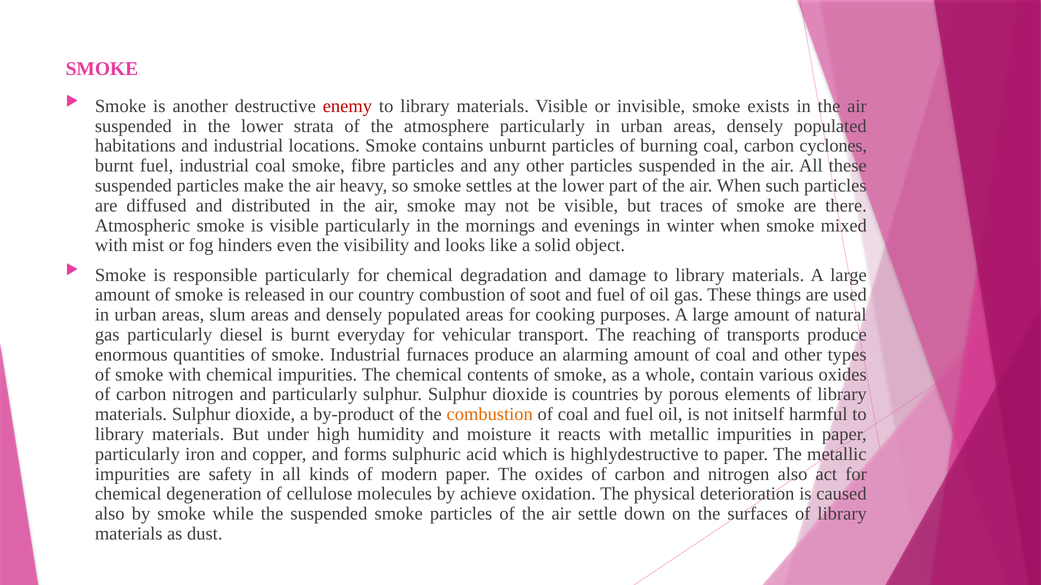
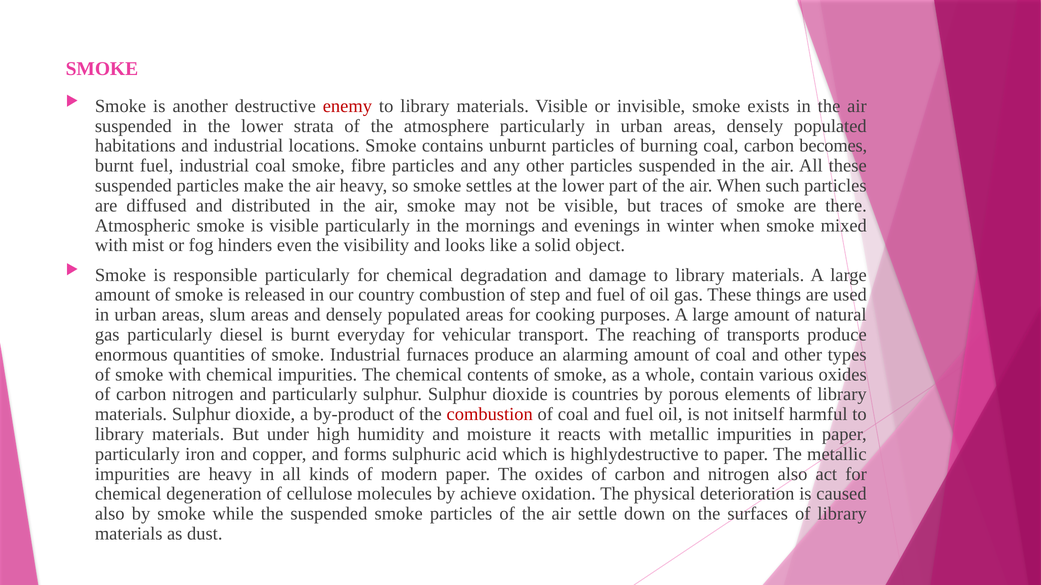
cyclones: cyclones -> becomes
soot: soot -> step
combustion at (490, 415) colour: orange -> red
are safety: safety -> heavy
